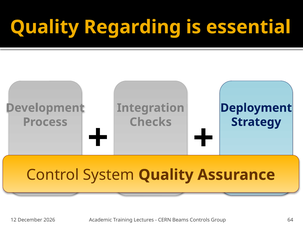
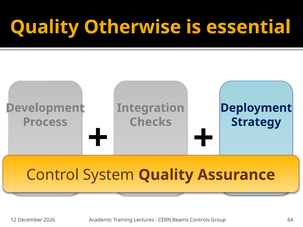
Regarding: Regarding -> Otherwise
